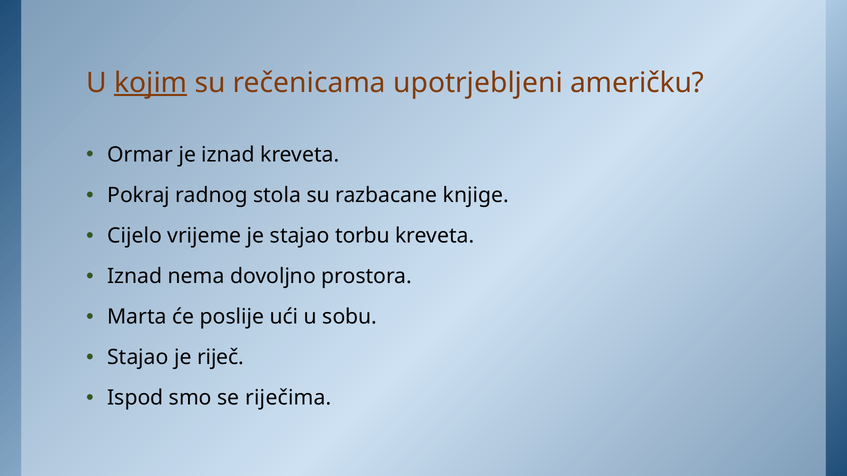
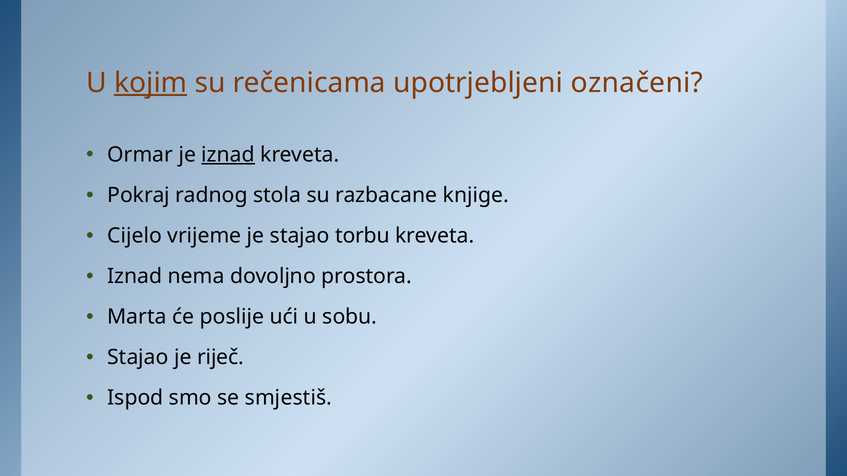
američku: američku -> označeni
iznad at (228, 155) underline: none -> present
riječima: riječima -> smjestiš
